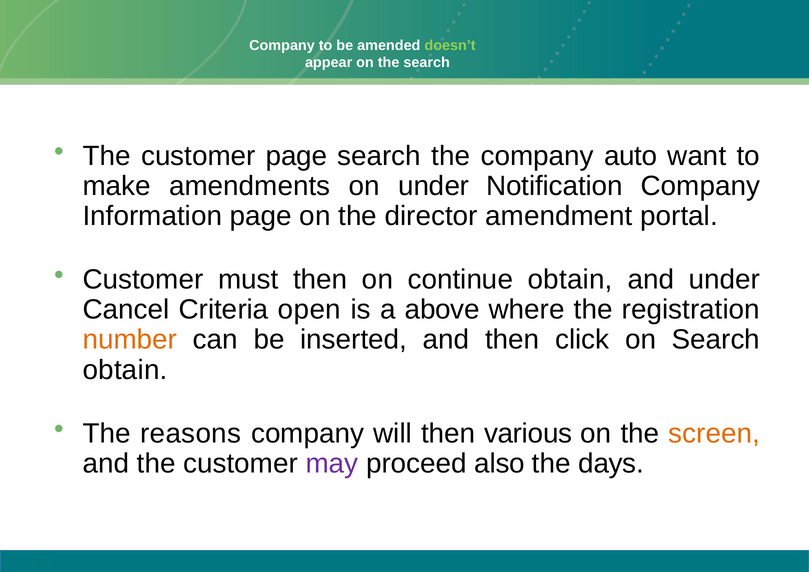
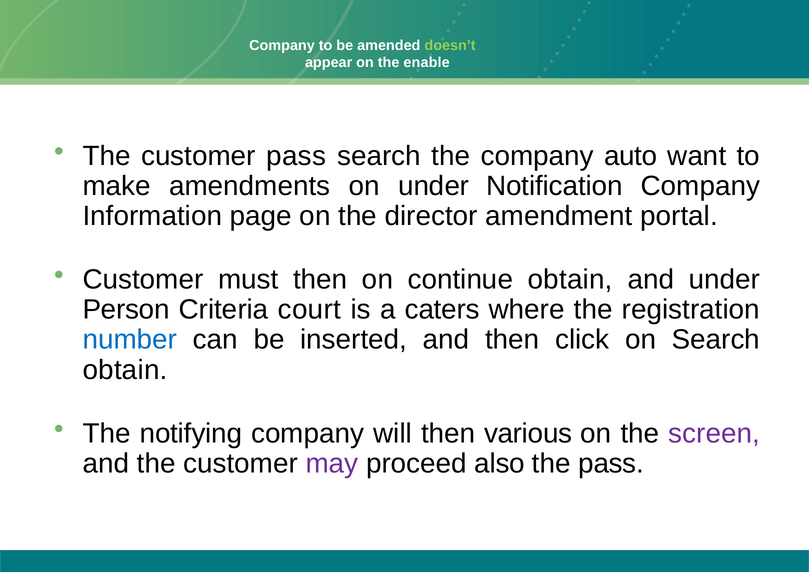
the search: search -> enable
customer page: page -> pass
Cancel: Cancel -> Person
open: open -> court
above: above -> caters
number colour: orange -> blue
reasons: reasons -> notifying
screen colour: orange -> purple
the days: days -> pass
